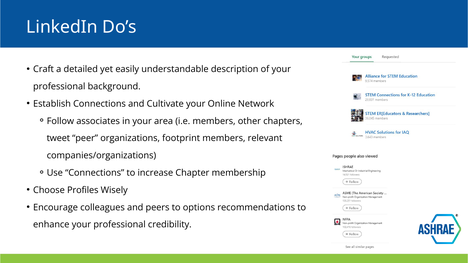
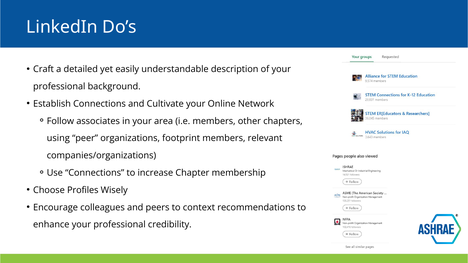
tweet: tweet -> using
options: options -> context
